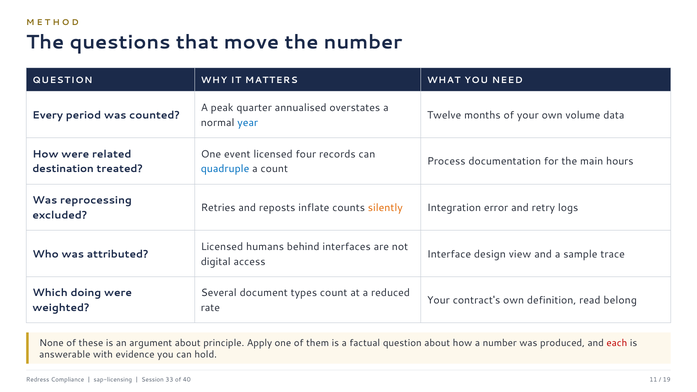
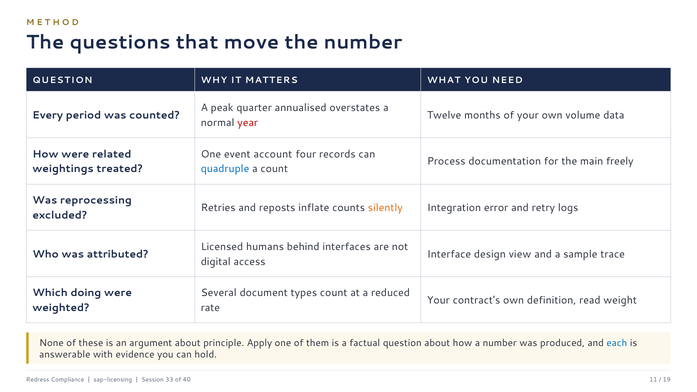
year colour: blue -> red
event licensed: licensed -> account
hours: hours -> freely
destination: destination -> weightings
belong: belong -> weight
each colour: red -> blue
